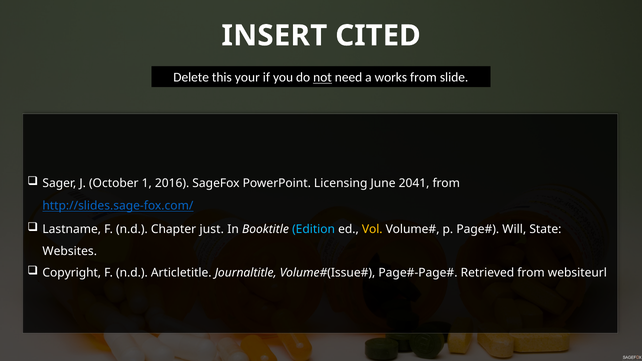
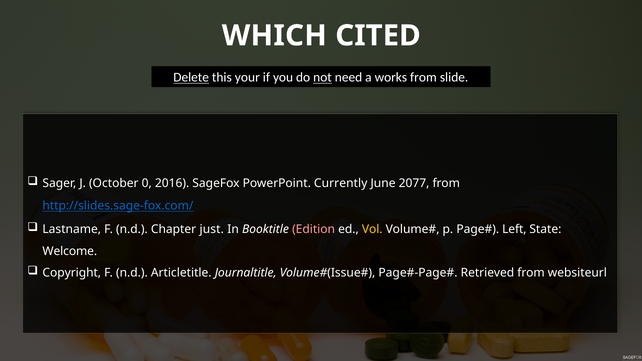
INSERT: INSERT -> WHICH
Delete underline: none -> present
1: 1 -> 0
Licensing: Licensing -> Currently
2041: 2041 -> 2077
Edition colour: light blue -> pink
Will: Will -> Left
Websites: Websites -> Welcome
